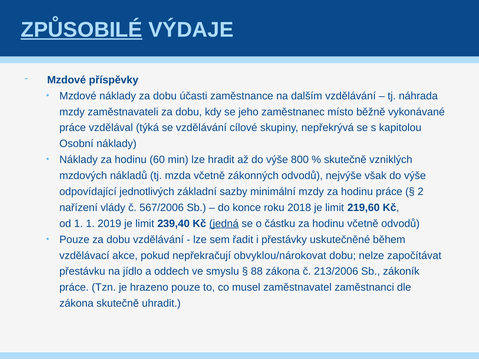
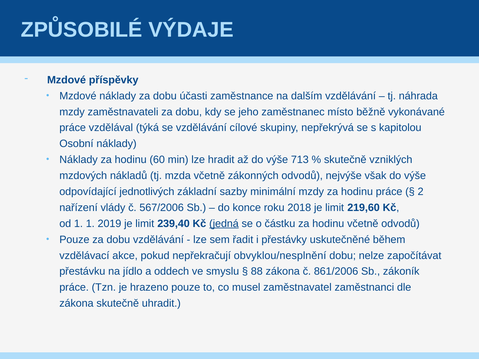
ZPŮSOBILÉ underline: present -> none
800: 800 -> 713
obvyklou/nárokovat: obvyklou/nárokovat -> obvyklou/nesplnění
213/2006: 213/2006 -> 861/2006
